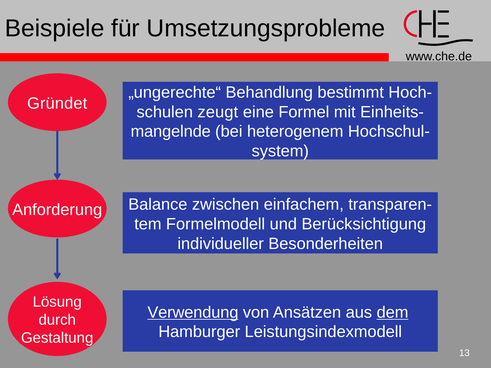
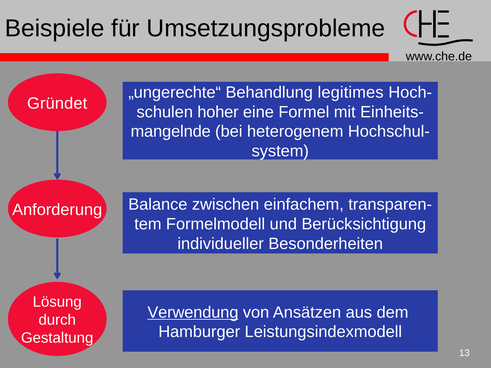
bestimmt: bestimmt -> legitimes
zeugt: zeugt -> hoher
dem underline: present -> none
